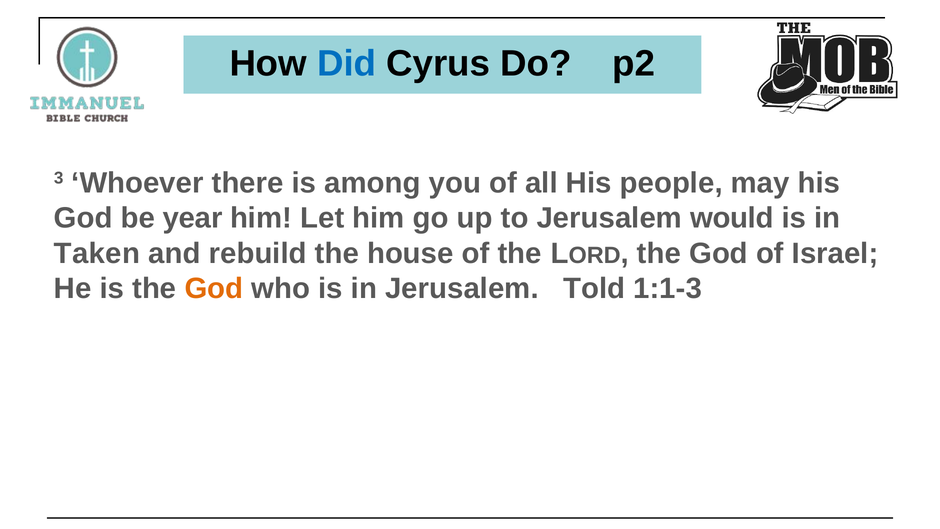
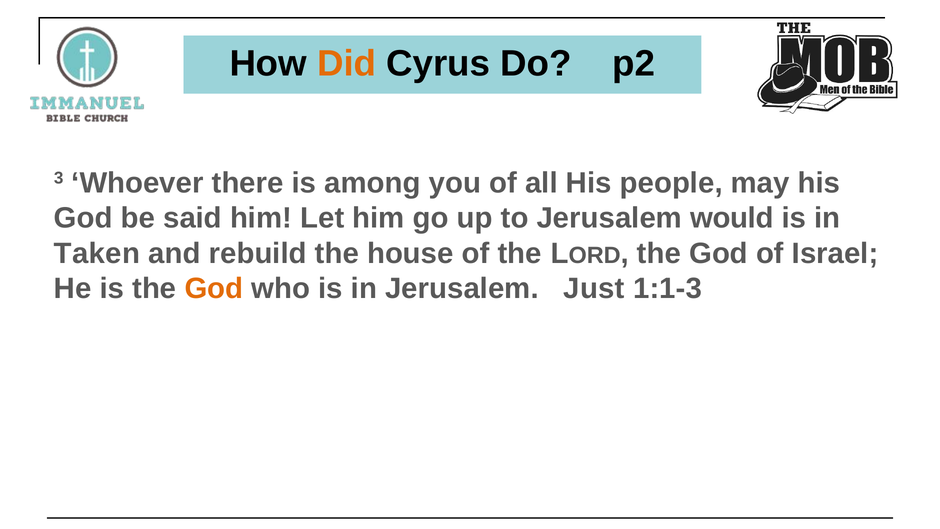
Did colour: blue -> orange
year: year -> said
Told: Told -> Just
